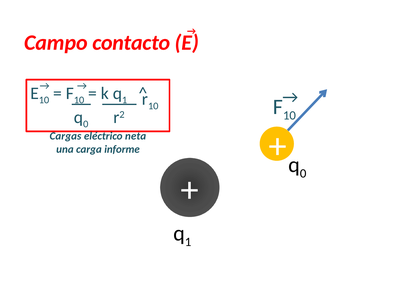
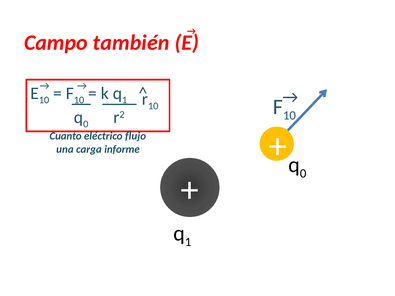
contacto: contacto -> también
Cargas: Cargas -> Cuanto
neta: neta -> flujo
